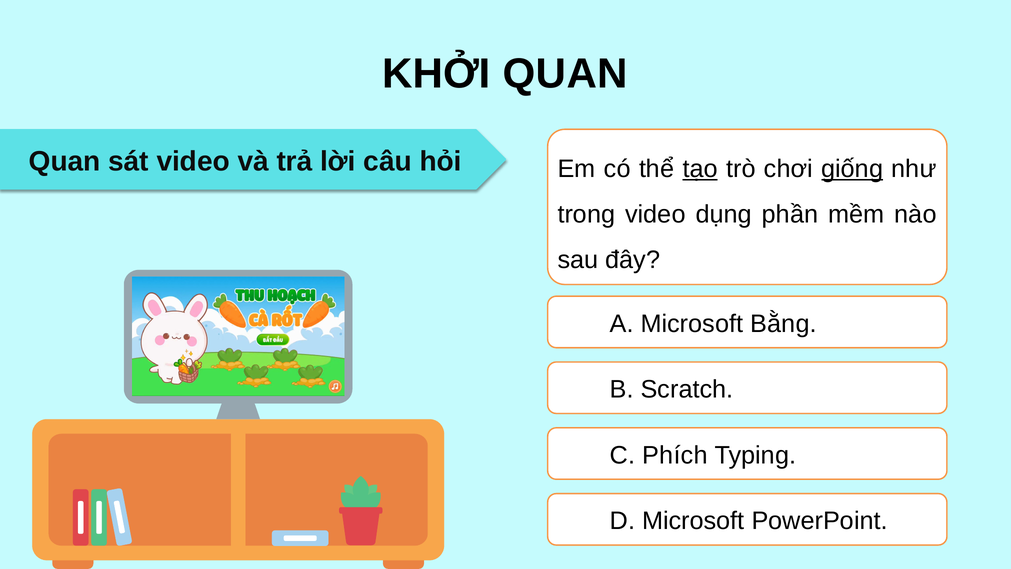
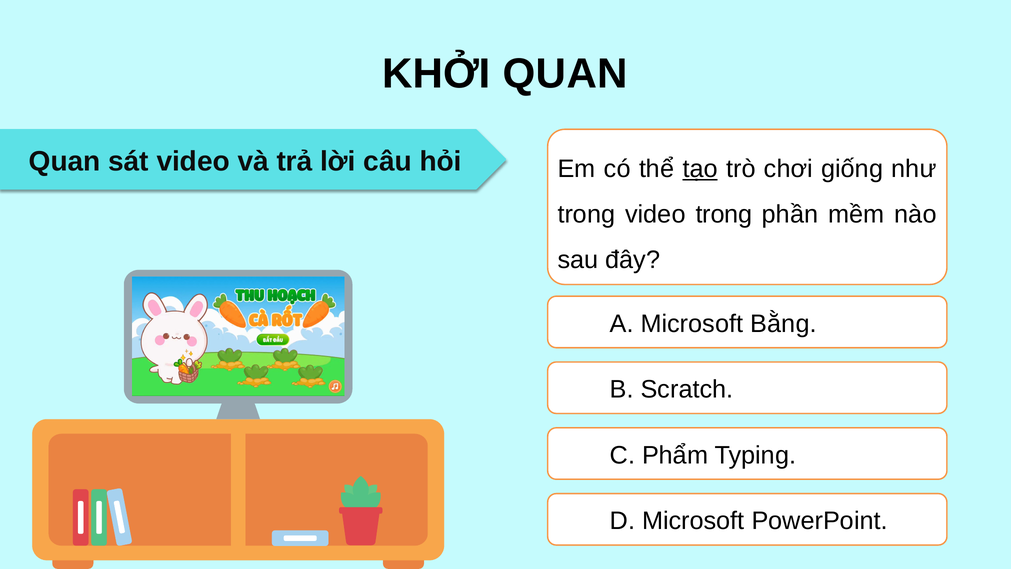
giống underline: present -> none
video dụng: dụng -> trong
Phích: Phích -> Phẩm
